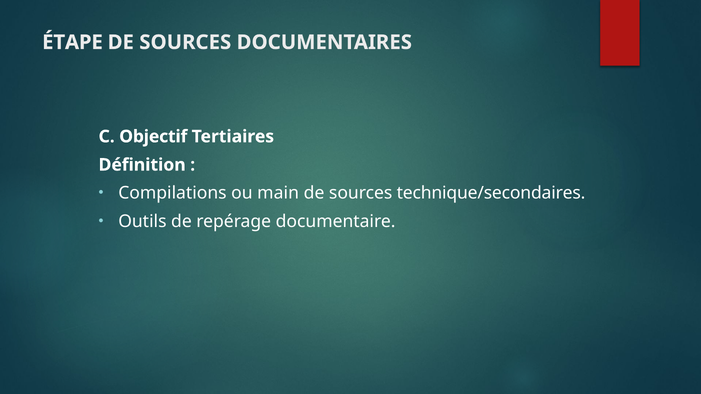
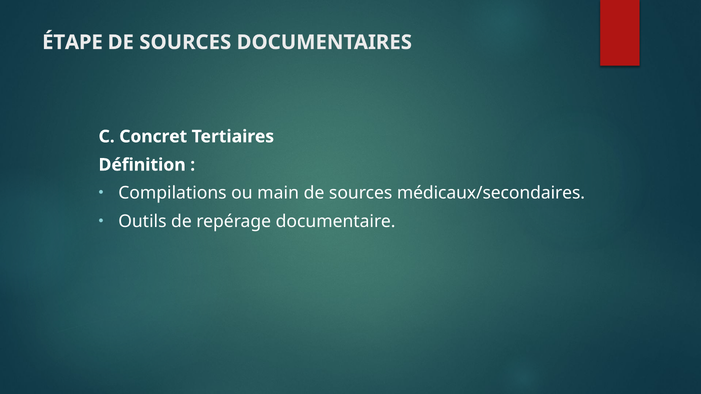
Objectif: Objectif -> Concret
technique/secondaires: technique/secondaires -> médicaux/secondaires
